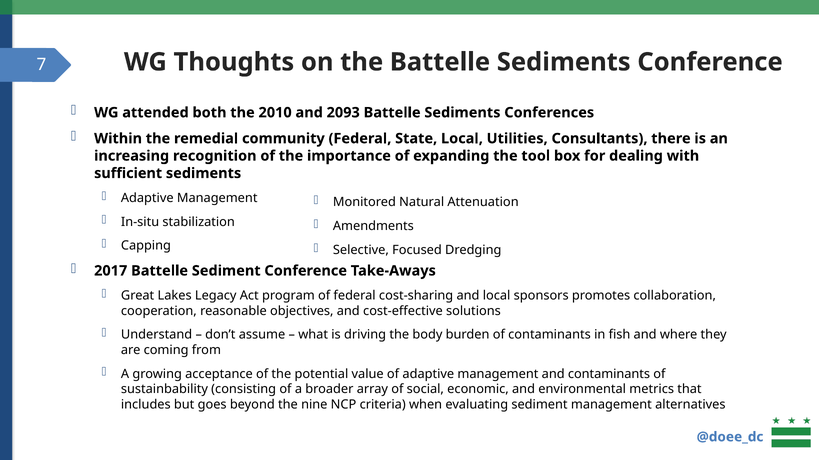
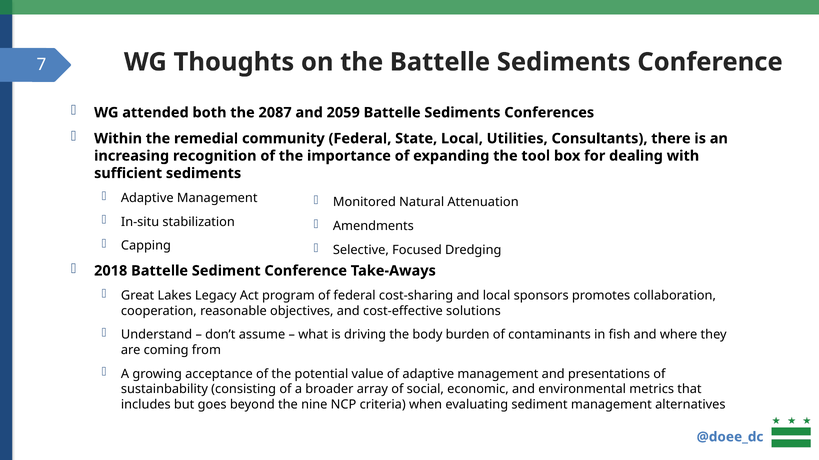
2010: 2010 -> 2087
2093: 2093 -> 2059
2017: 2017 -> 2018
and contaminants: contaminants -> presentations
